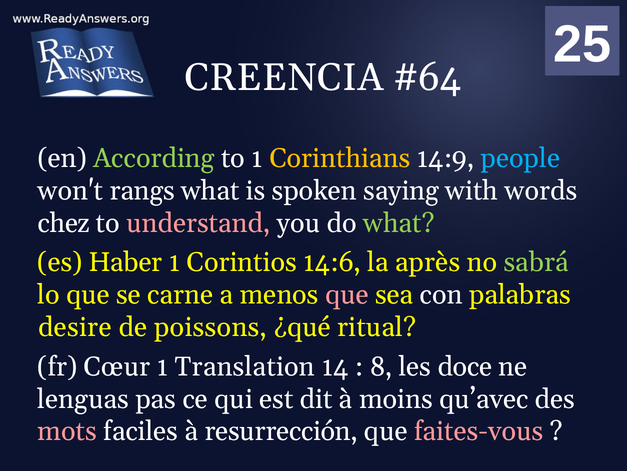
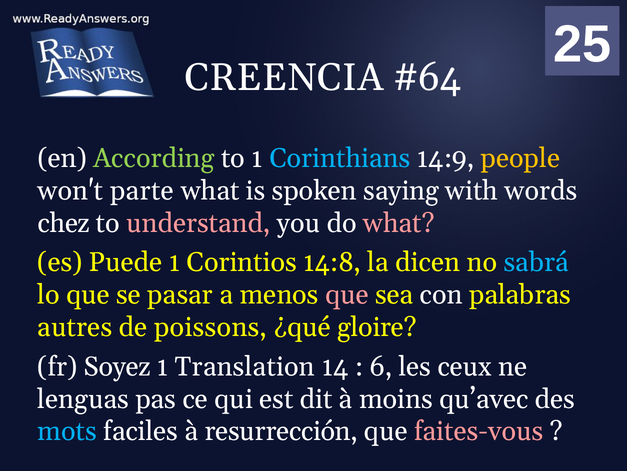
Corinthians colour: yellow -> light blue
people colour: light blue -> yellow
rangs: rangs -> parte
what at (399, 223) colour: light green -> pink
Haber: Haber -> Puede
14:6: 14:6 -> 14:8
après: après -> dicen
sabrá colour: light green -> light blue
carne: carne -> pasar
desire: desire -> autres
ritual: ritual -> gloire
Cœur: Cœur -> Soyez
8: 8 -> 6
doce: doce -> ceux
mots colour: pink -> light blue
